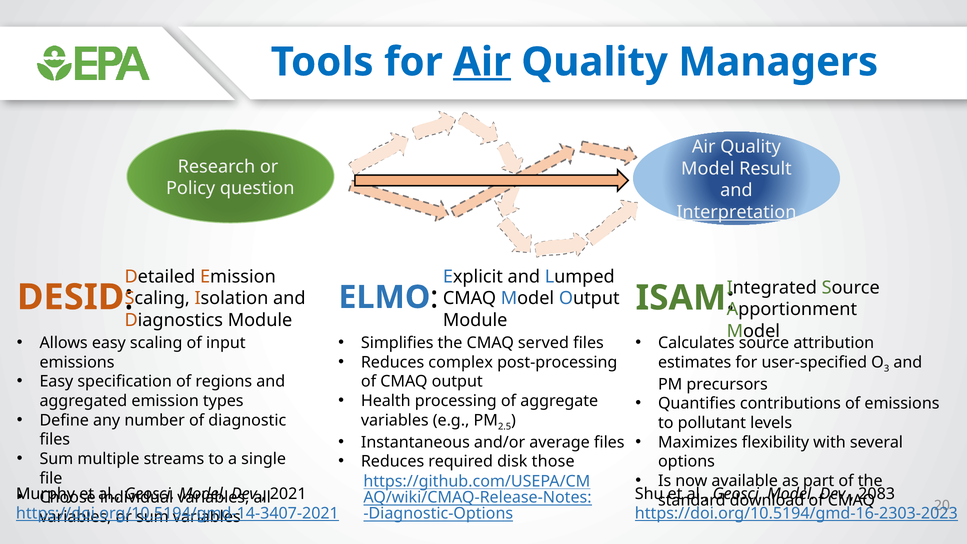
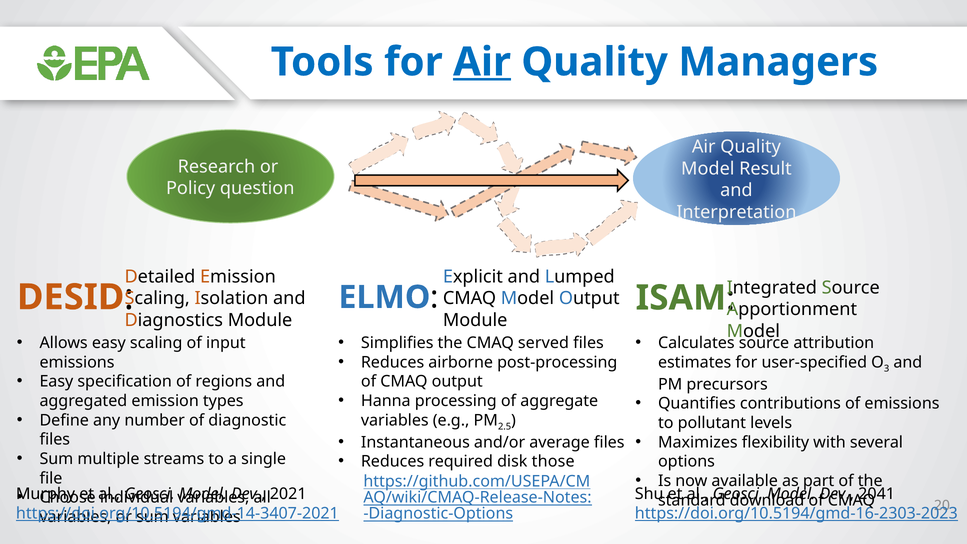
Interpretation underline: present -> none
complex: complex -> airborne
Health: Health -> Hanna
2083: 2083 -> 2041
